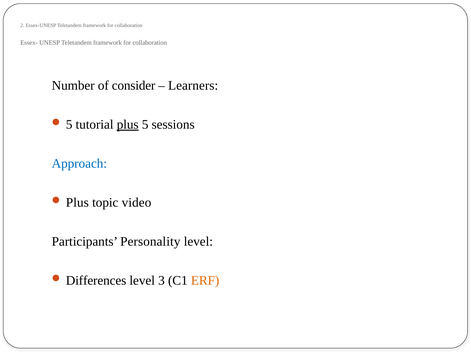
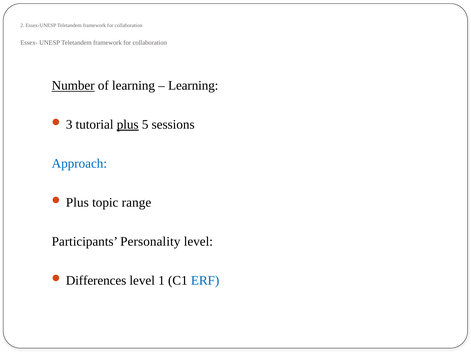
Number underline: none -> present
of consider: consider -> learning
Learners at (193, 86): Learners -> Learning
5 at (69, 125): 5 -> 3
video: video -> range
3: 3 -> 1
ERF colour: orange -> blue
